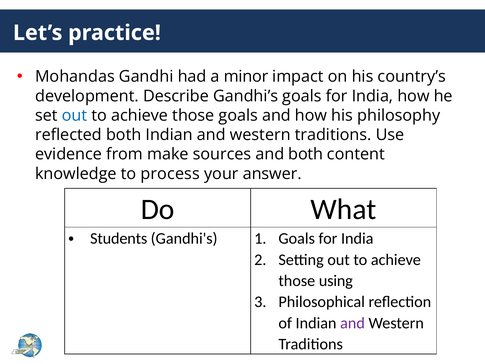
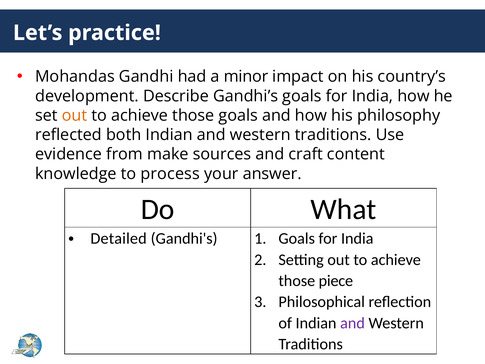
out at (75, 115) colour: blue -> orange
and both: both -> craft
Students: Students -> Detailed
using: using -> piece
